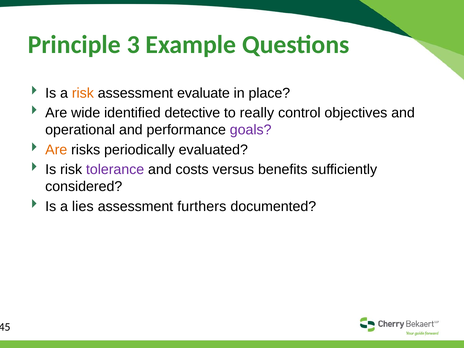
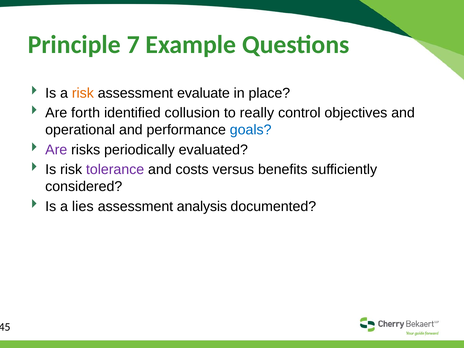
3: 3 -> 7
wide: wide -> forth
detective: detective -> collusion
goals colour: purple -> blue
Are at (56, 150) colour: orange -> purple
furthers: furthers -> analysis
